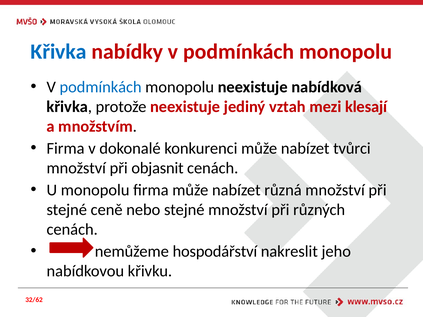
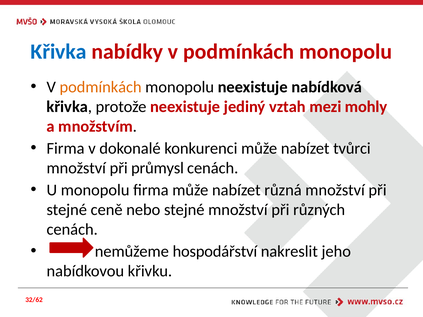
podmínkách at (101, 87) colour: blue -> orange
klesají: klesají -> mohly
objasnit: objasnit -> průmysl
